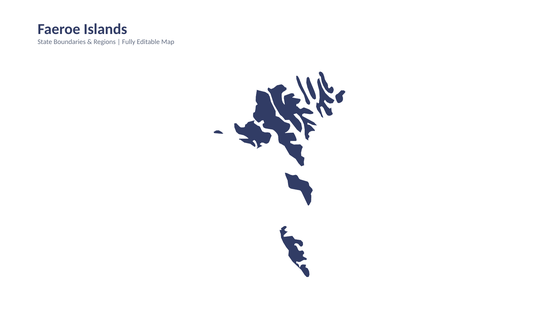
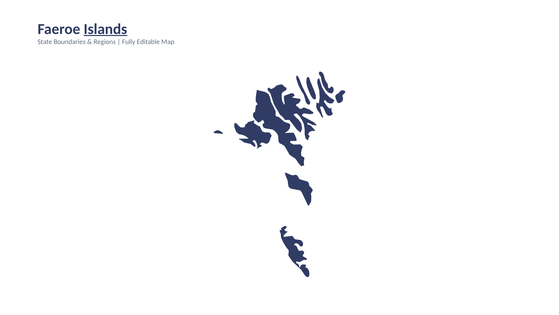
Islands underline: none -> present
